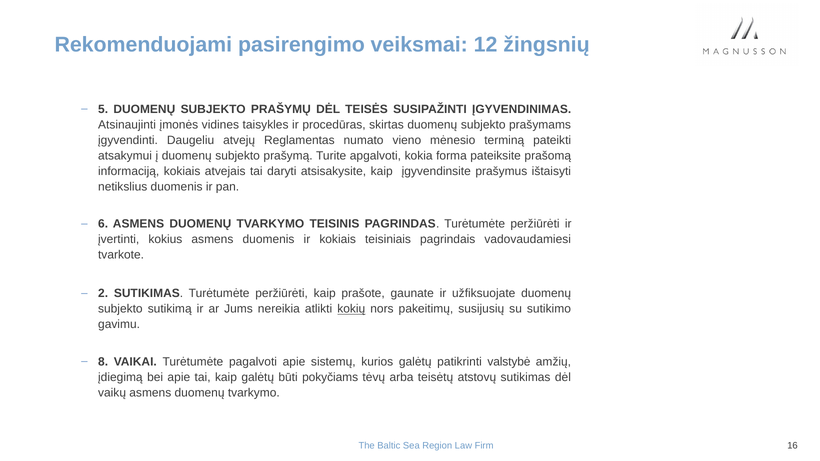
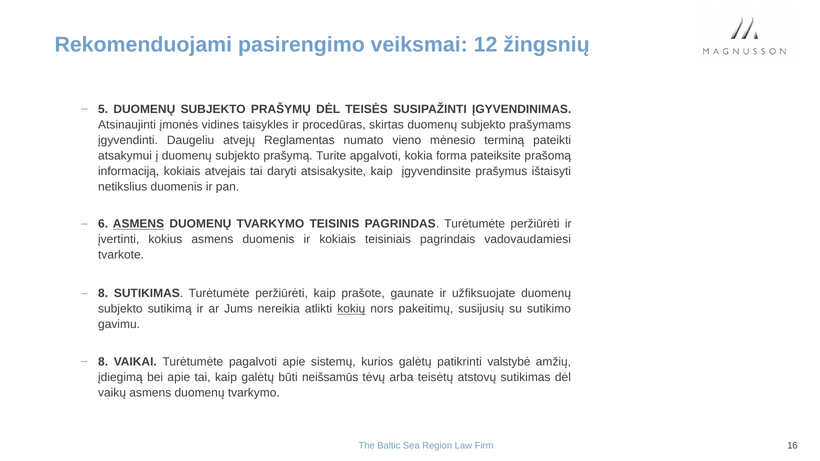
ASMENS at (138, 224) underline: none -> present
2 at (103, 294): 2 -> 8
pokyčiams: pokyčiams -> neišsamūs
